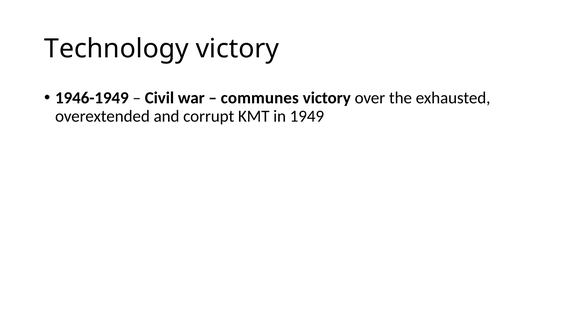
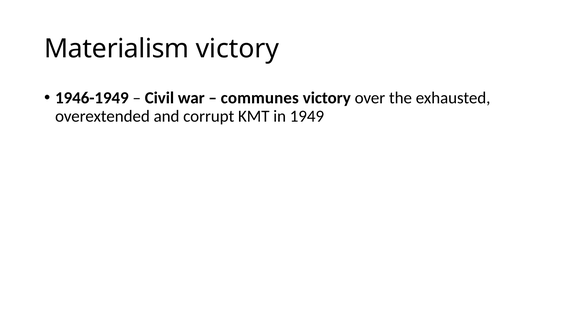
Technology: Technology -> Materialism
